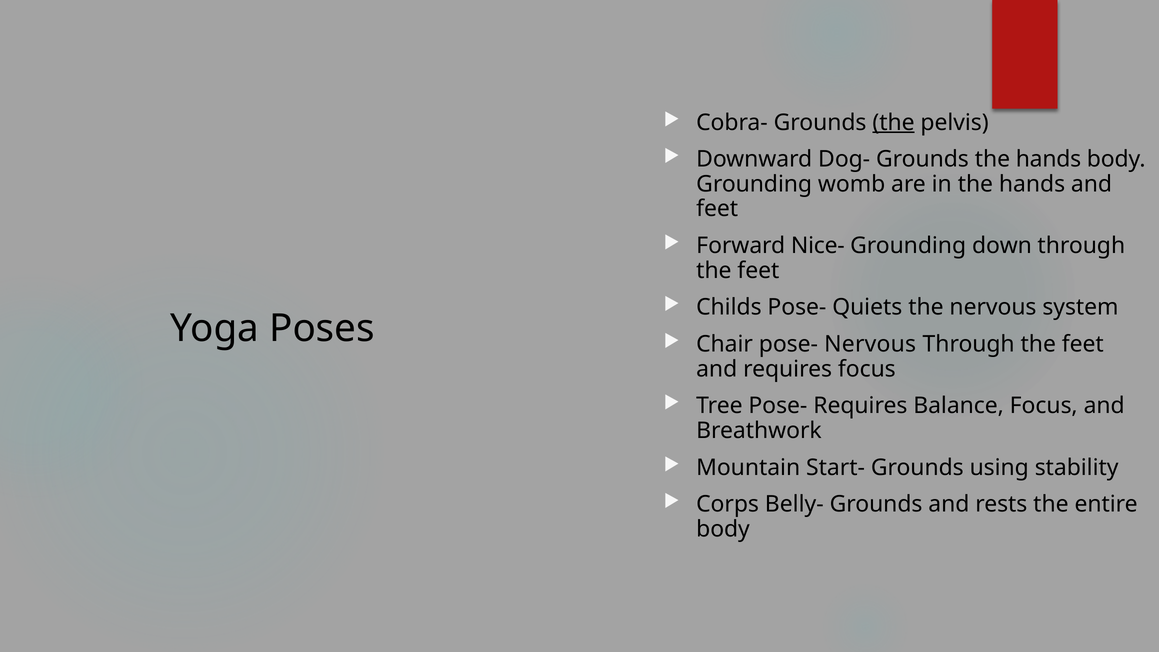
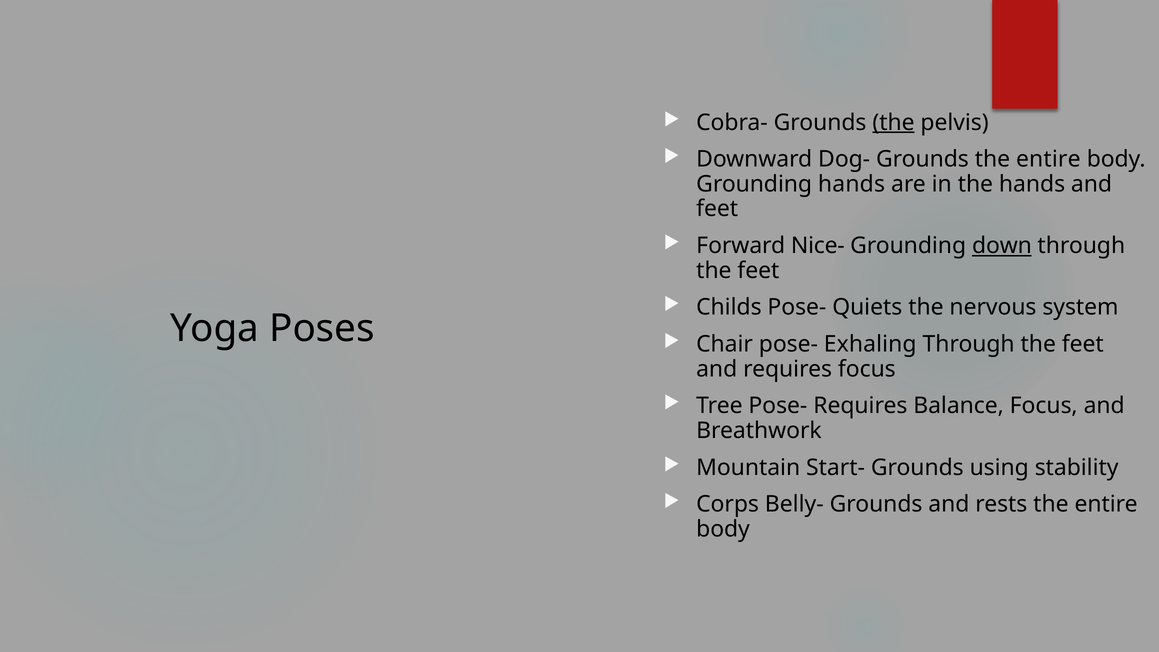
Grounds the hands: hands -> entire
Grounding womb: womb -> hands
down underline: none -> present
pose- Nervous: Nervous -> Exhaling
